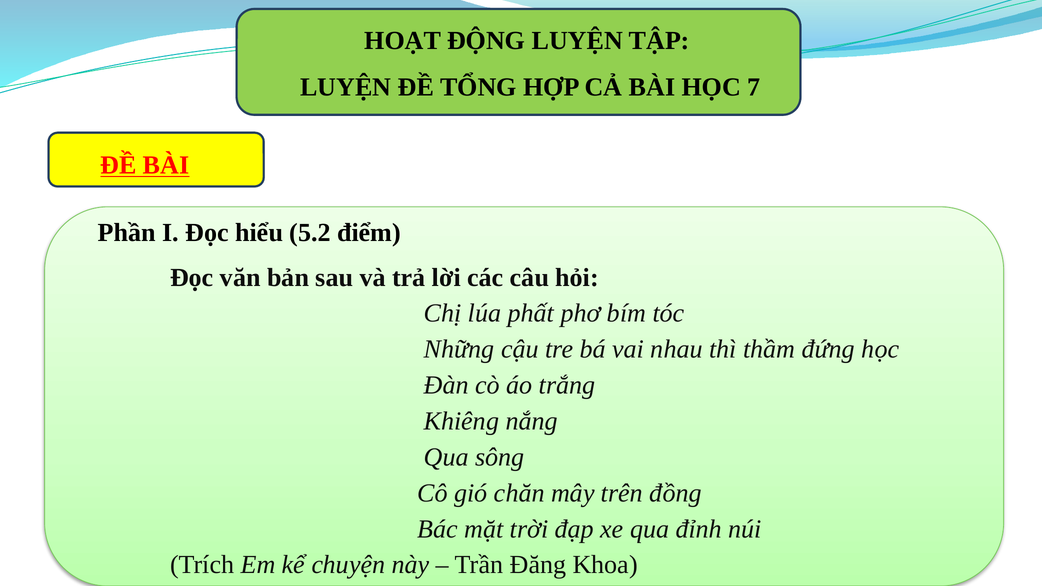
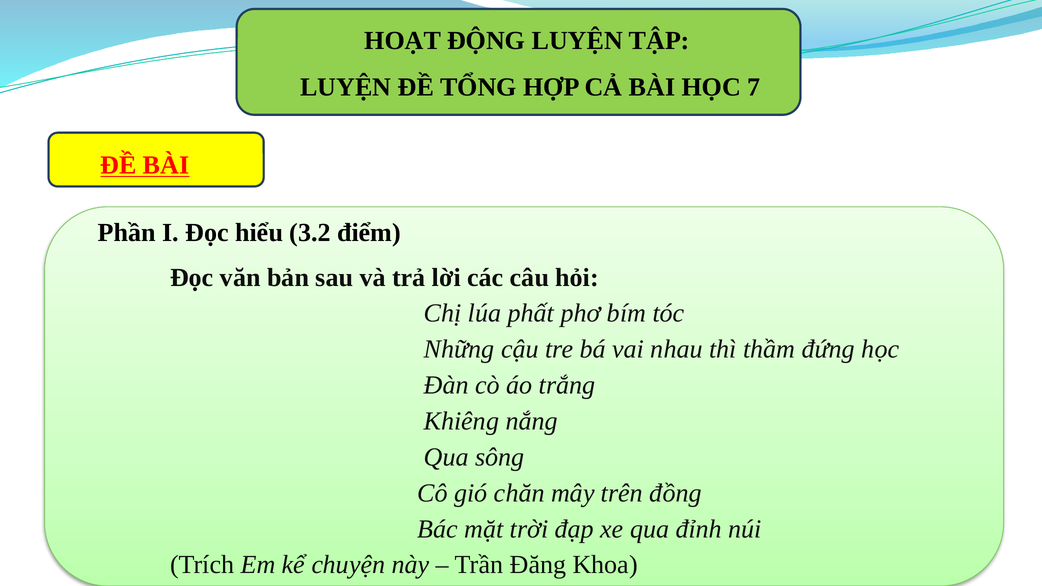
5.2: 5.2 -> 3.2
